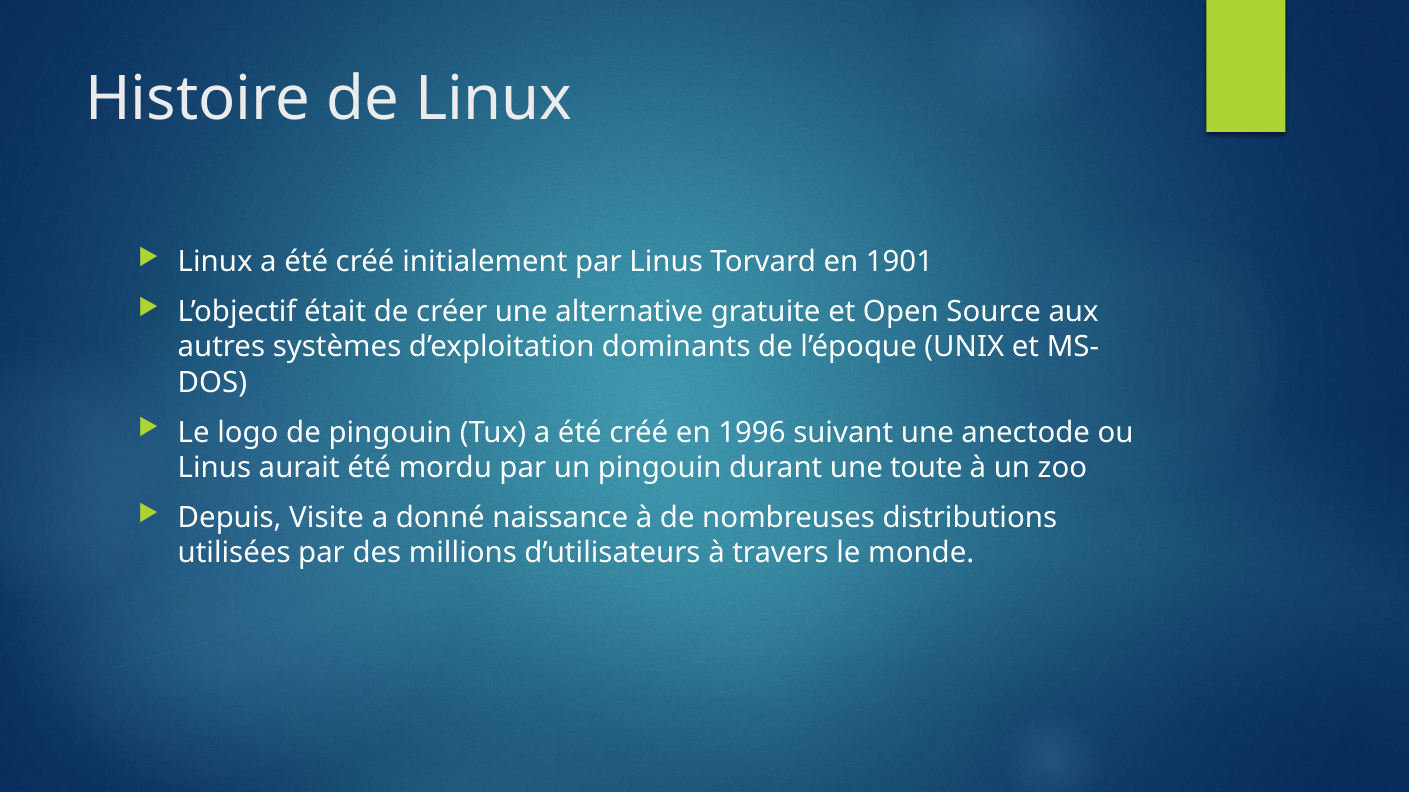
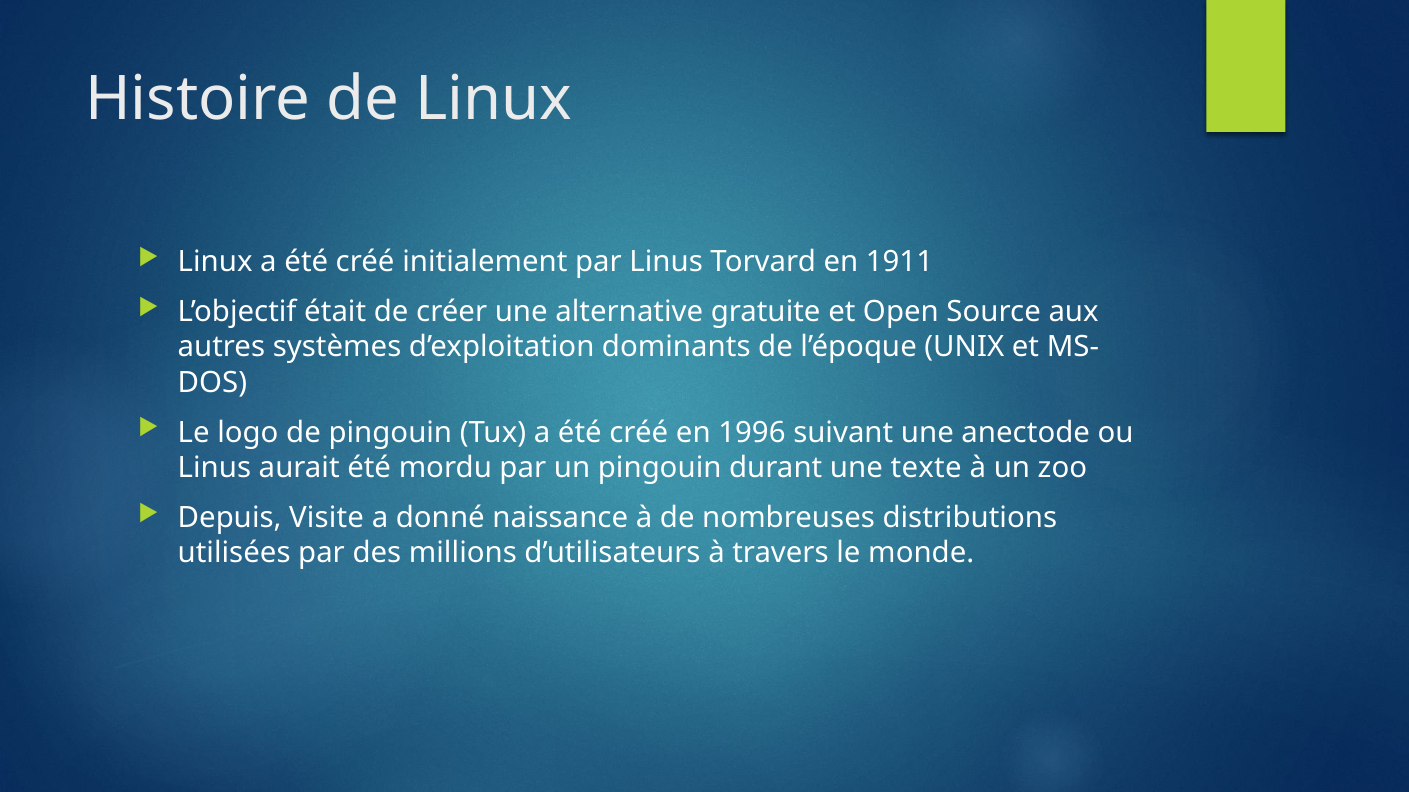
1901: 1901 -> 1911
toute: toute -> texte
